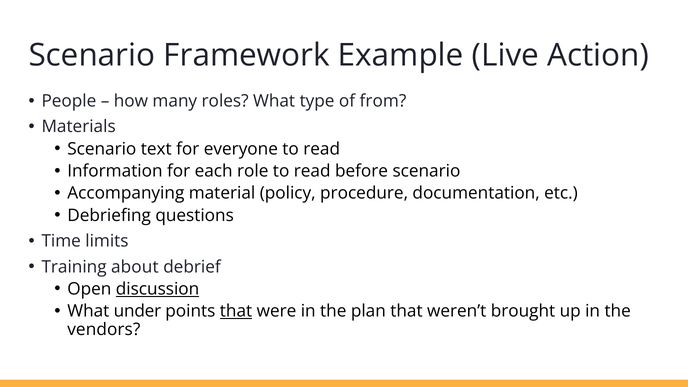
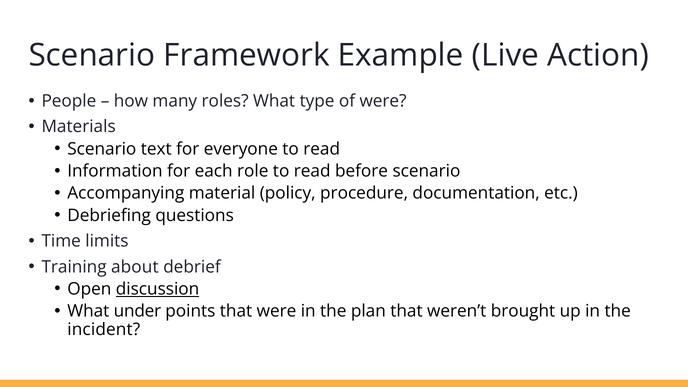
of from: from -> were
that at (236, 311) underline: present -> none
vendors: vendors -> incident
